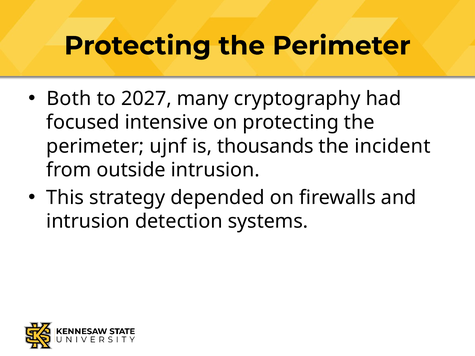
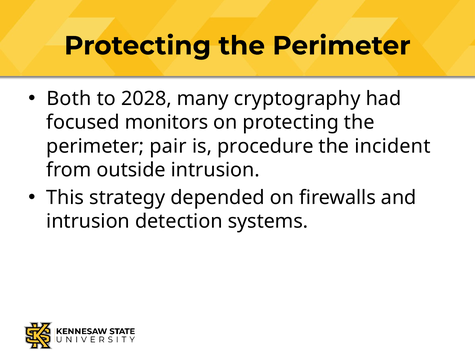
2027: 2027 -> 2028
intensive: intensive -> monitors
ujnf: ujnf -> pair
thousands: thousands -> procedure
